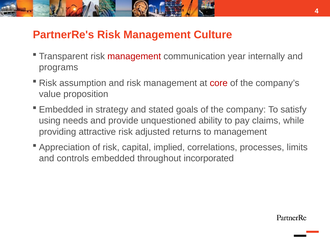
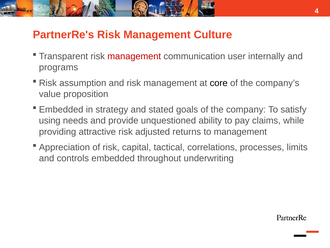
year: year -> user
core colour: red -> black
implied: implied -> tactical
incorporated: incorporated -> underwriting
